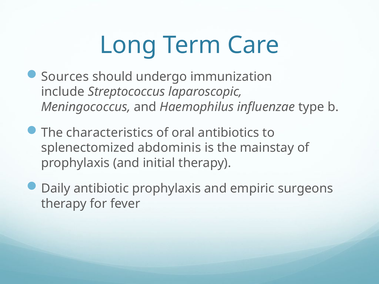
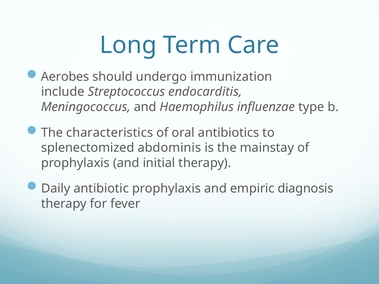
Sources: Sources -> Aerobes
laparoscopic: laparoscopic -> endocarditis
surgeons: surgeons -> diagnosis
